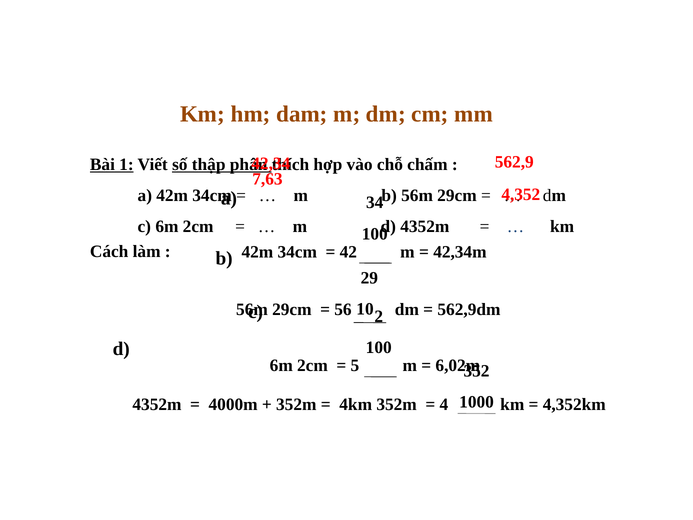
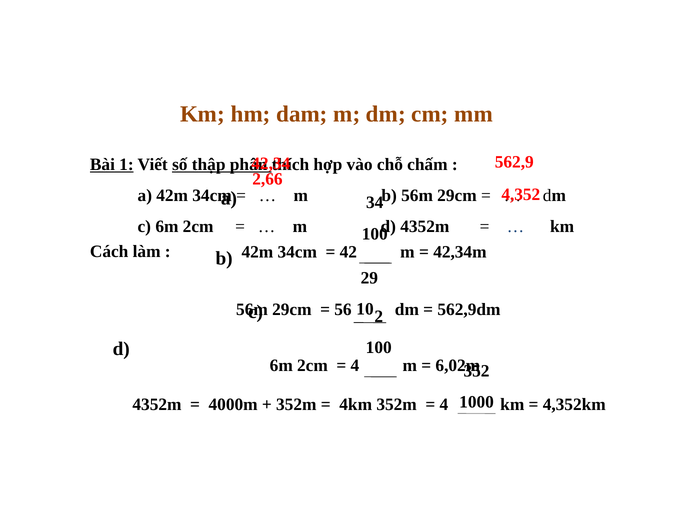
7,63: 7,63 -> 2,66
5 at (355, 365): 5 -> 4
